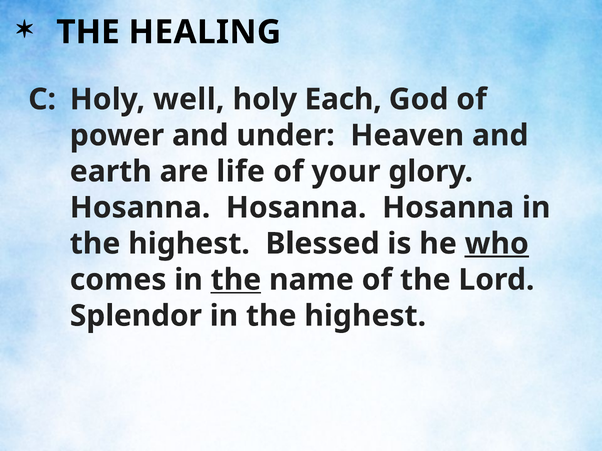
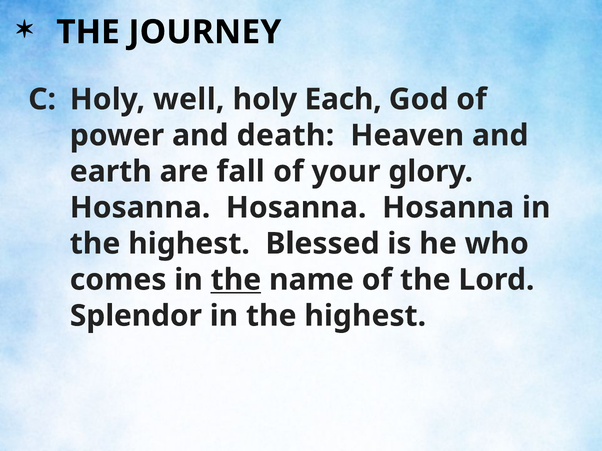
HEALING: HEALING -> JOURNEY
under: under -> death
life: life -> fall
who underline: present -> none
